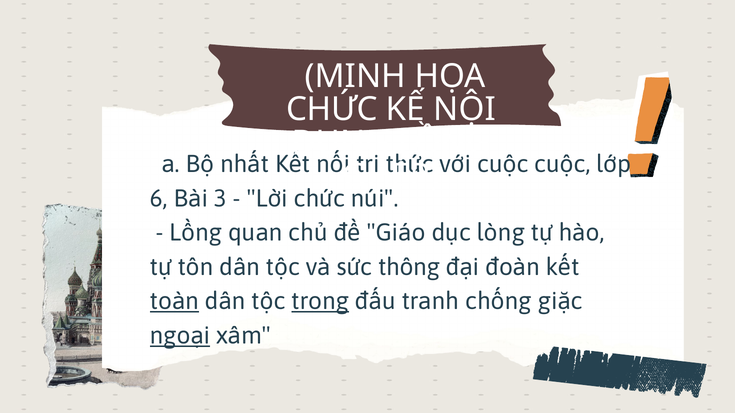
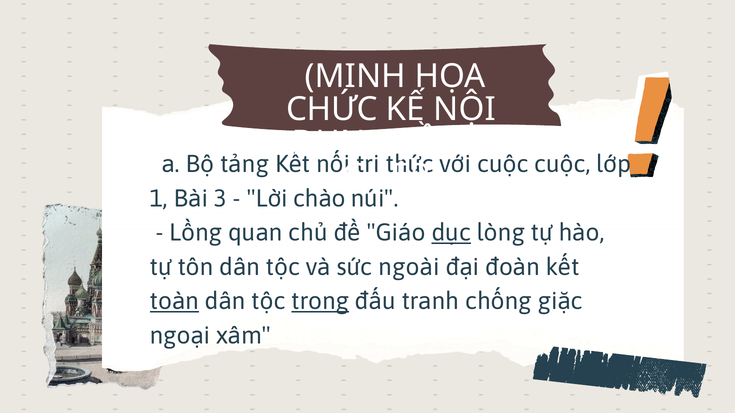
nhất: nhất -> tảng
6: 6 -> 1
Lời chức: chức -> chào
dục underline: none -> present
thông: thông -> ngoài
ngoại underline: present -> none
